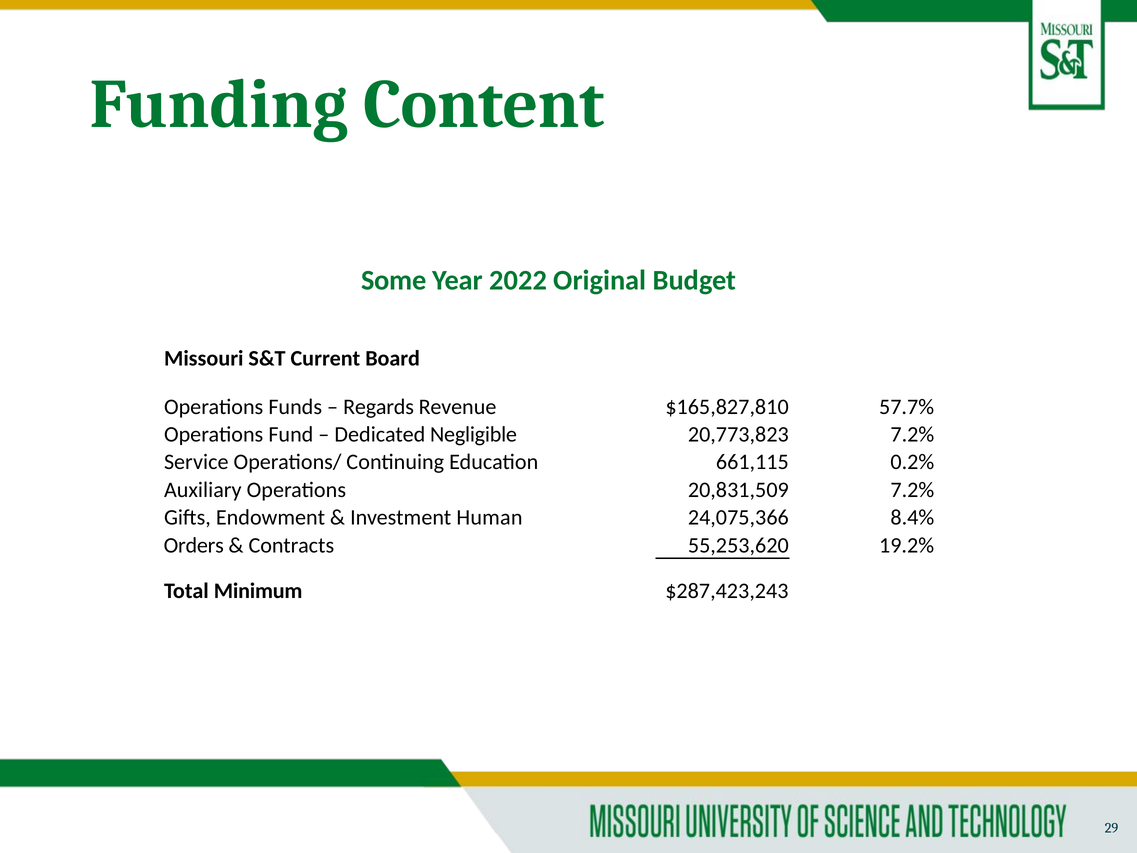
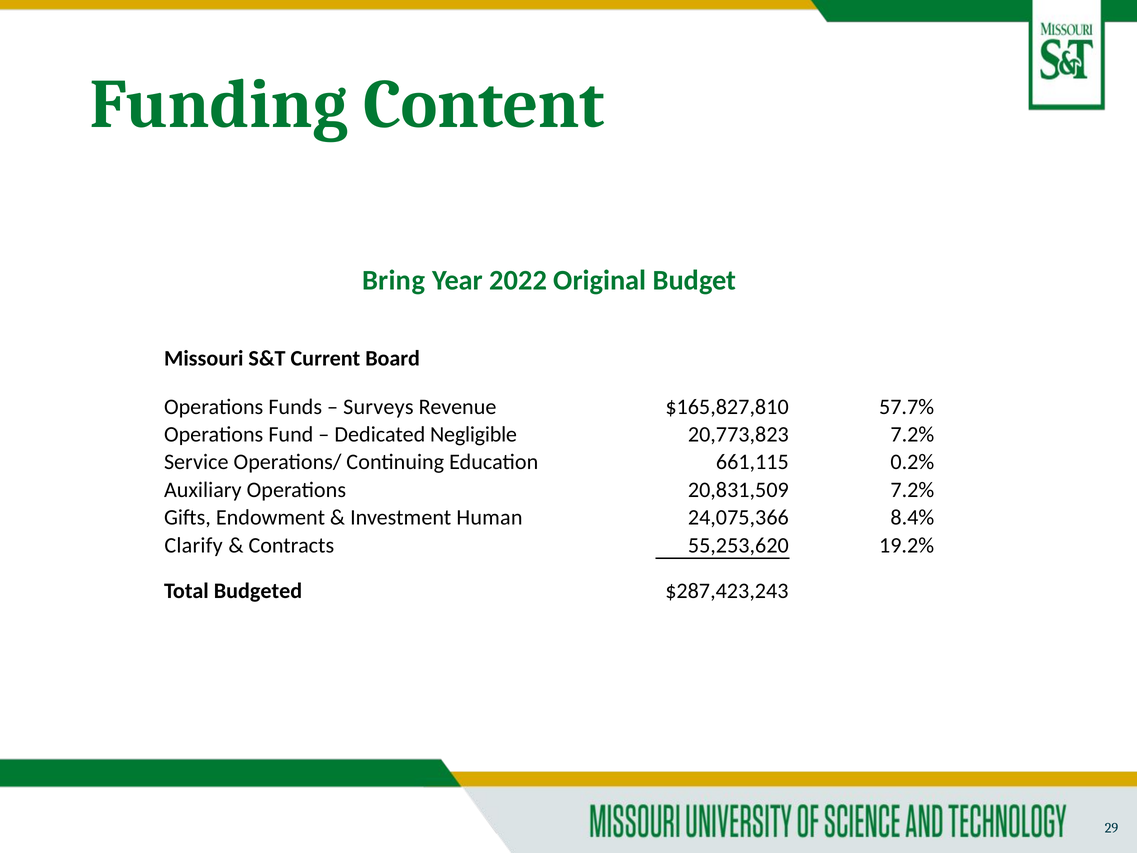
Some: Some -> Bring
Regards: Regards -> Surveys
Orders: Orders -> Clarify
Minimum: Minimum -> Budgeted
